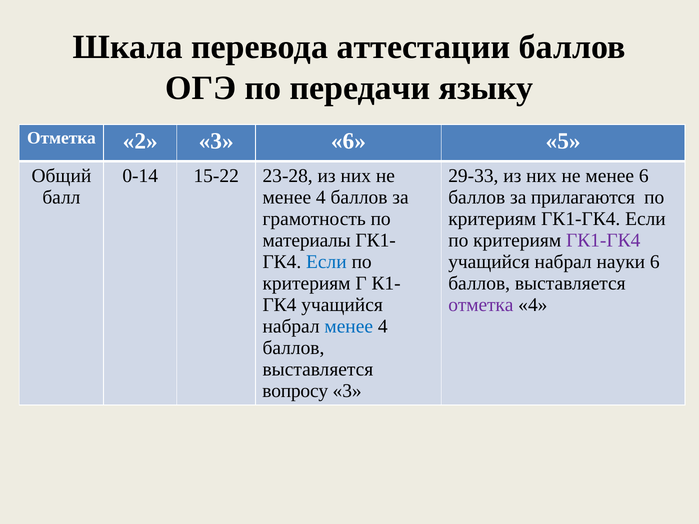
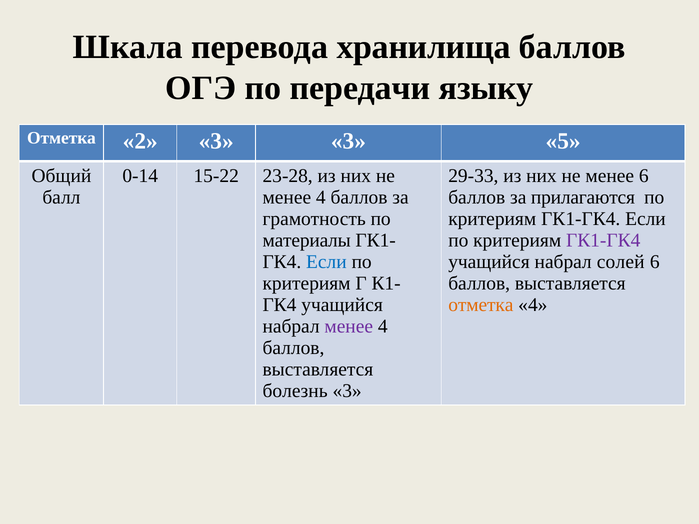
аттестации: аттестации -> хранилища
3 6: 6 -> 3
науки: науки -> солей
отметка at (481, 305) colour: purple -> orange
менее at (349, 327) colour: blue -> purple
вопросу: вопросу -> болезнь
